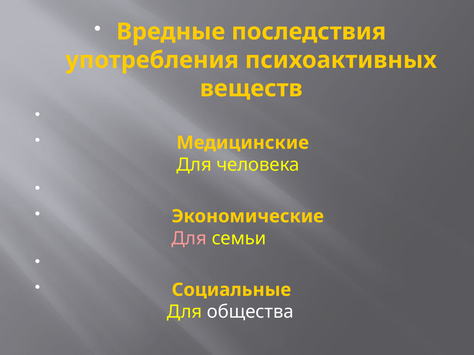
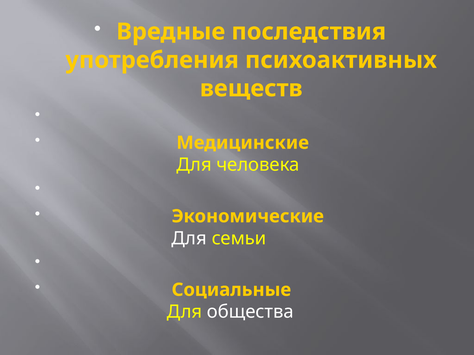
Для at (189, 239) colour: pink -> white
